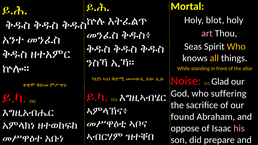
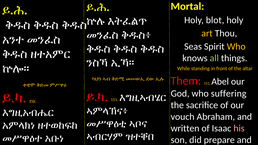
art colour: pink -> yellow
all colour: yellow -> light green
Noise: Noise -> Them
Glad: Glad -> Abel
found: found -> vouch
oppose: oppose -> written
